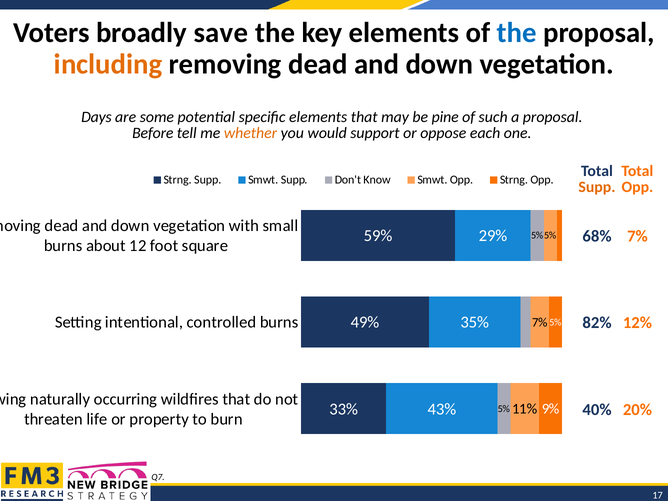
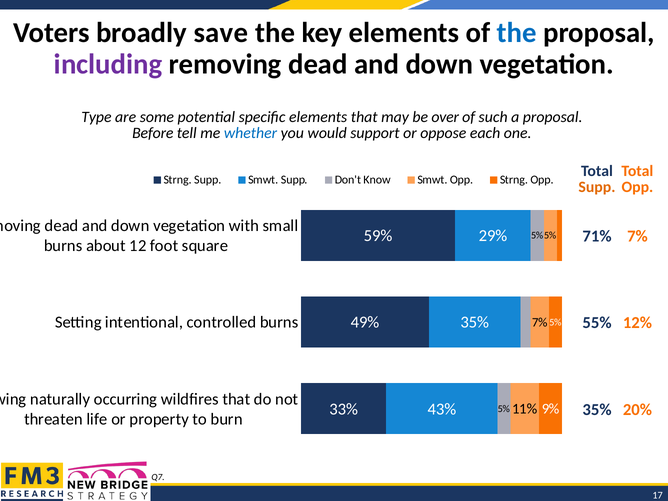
including colour: orange -> purple
Days: Days -> Type
pine: pine -> over
whether colour: orange -> blue
68%: 68% -> 71%
82%: 82% -> 55%
40% at (597, 410): 40% -> 35%
